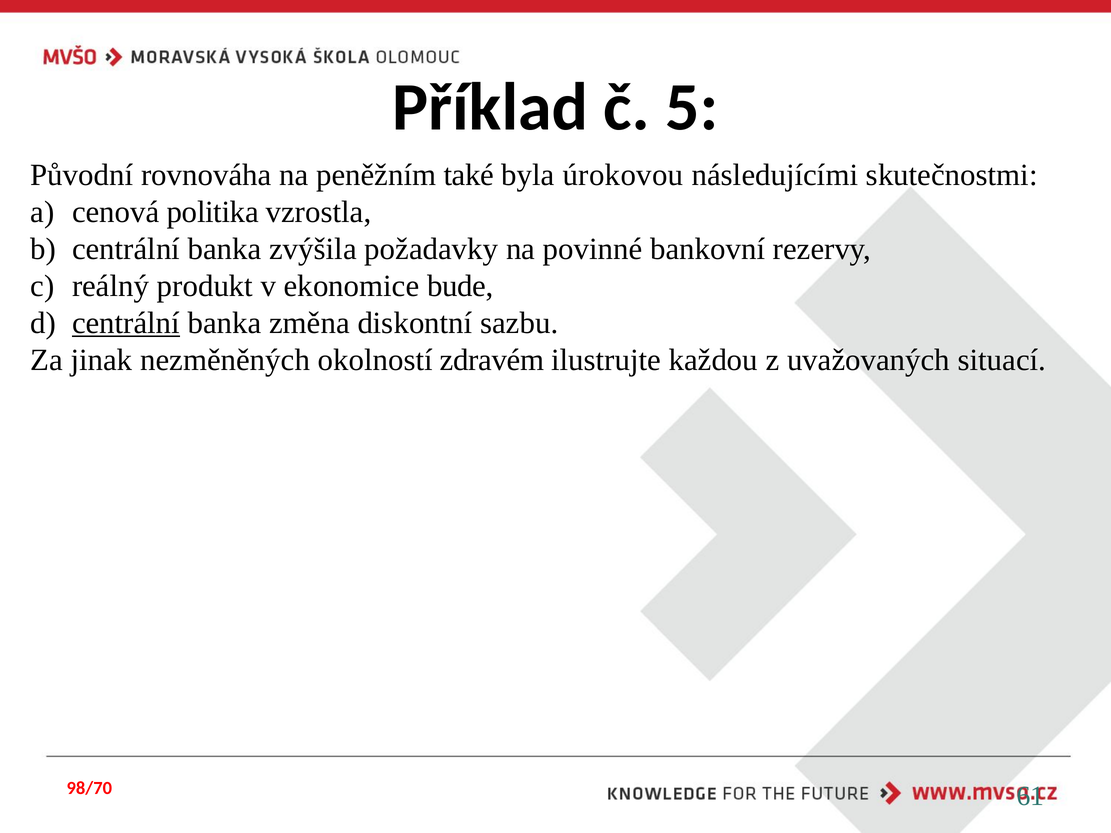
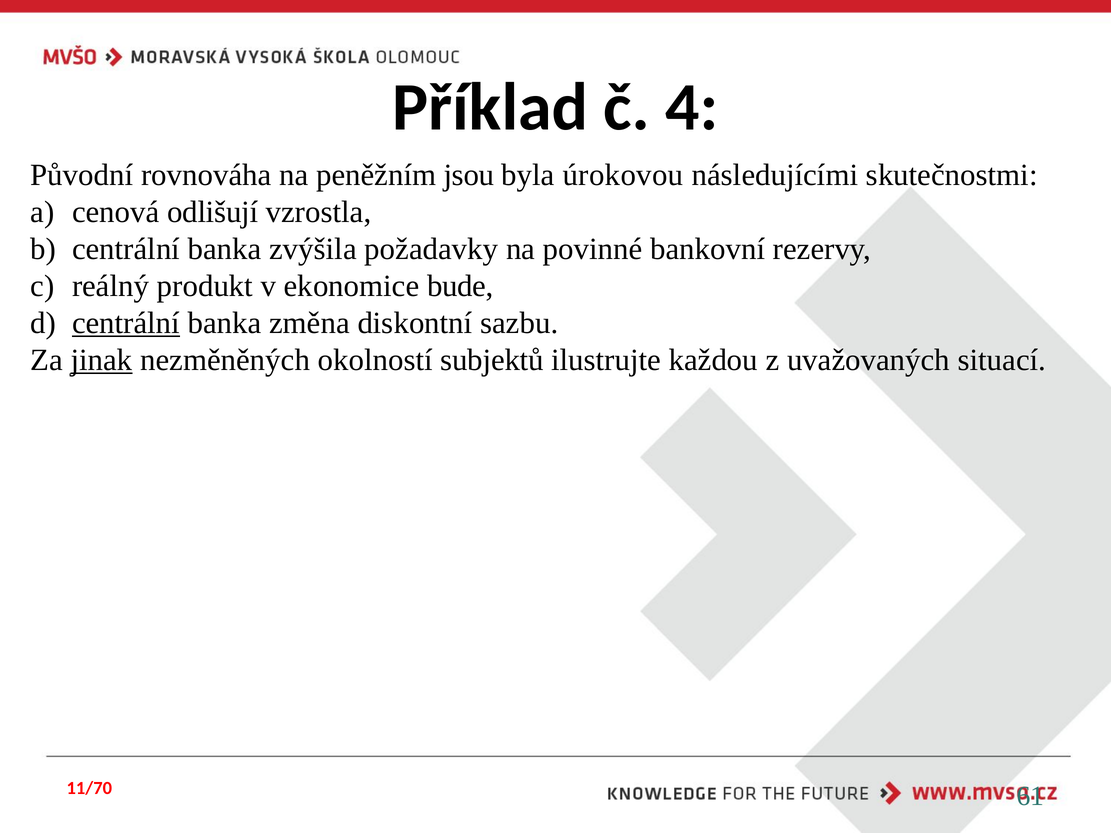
5: 5 -> 4
také: také -> jsou
politika: politika -> odlišují
jinak underline: none -> present
zdravém: zdravém -> subjektů
98/70: 98/70 -> 11/70
